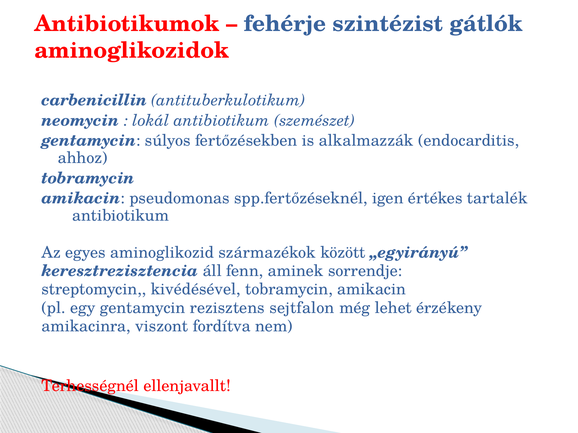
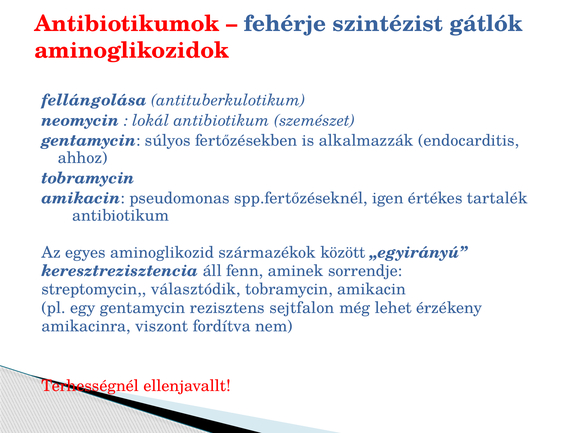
carbenicillin: carbenicillin -> fellángolása
kivédésével: kivédésével -> választódik
